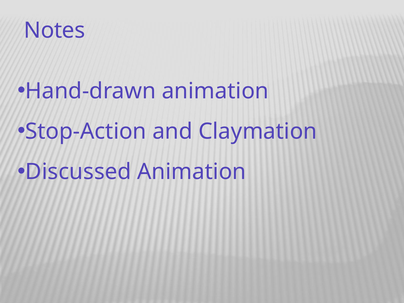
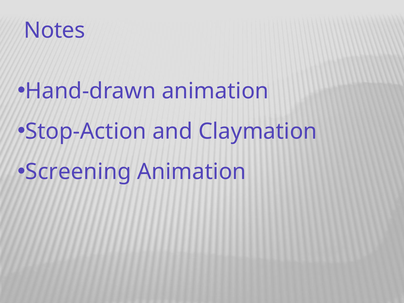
Discussed: Discussed -> Screening
